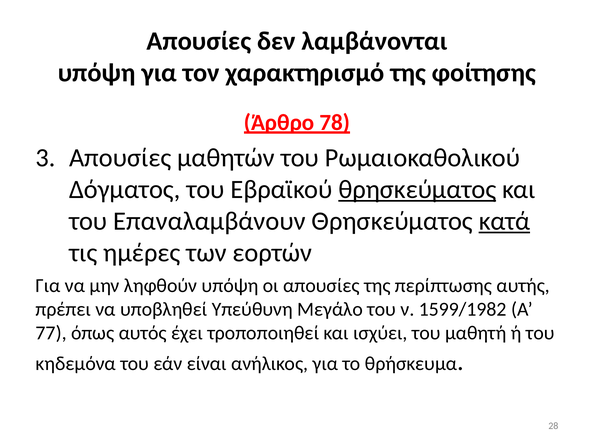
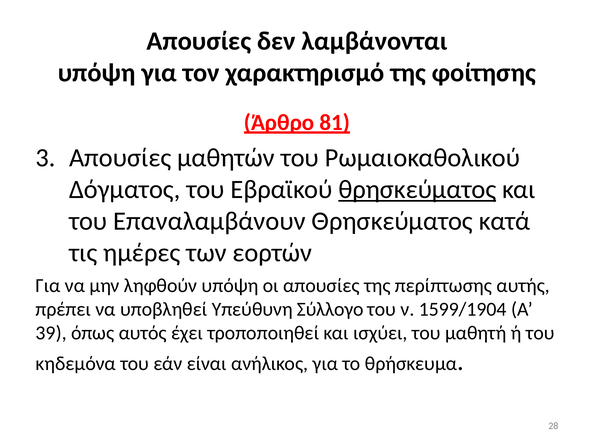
78: 78 -> 81
κατά underline: present -> none
Μεγάλο: Μεγάλο -> Σύλλογο
1599/1982: 1599/1982 -> 1599/1904
77: 77 -> 39
